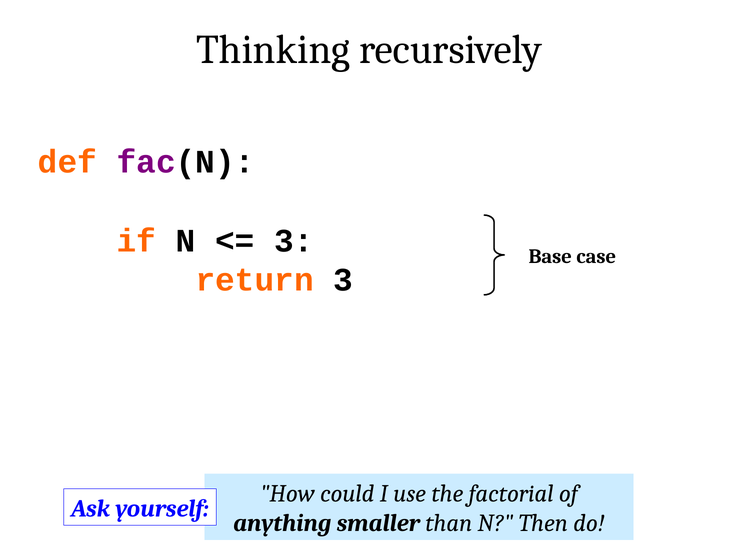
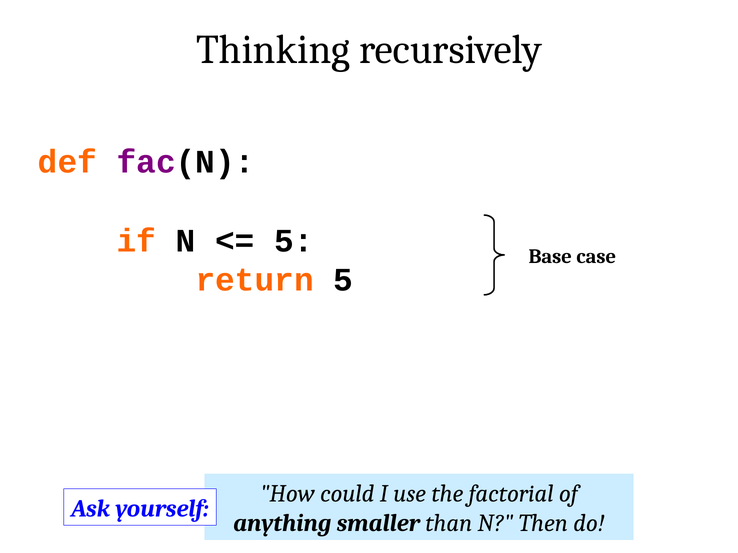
3 at (294, 241): 3 -> 5
return 3: 3 -> 5
